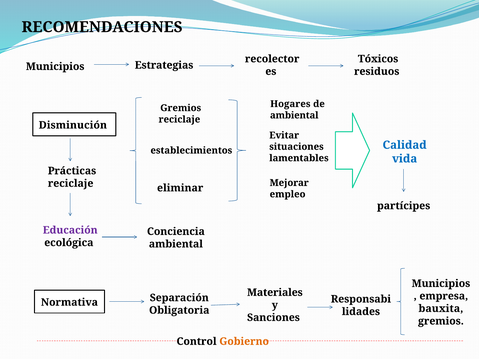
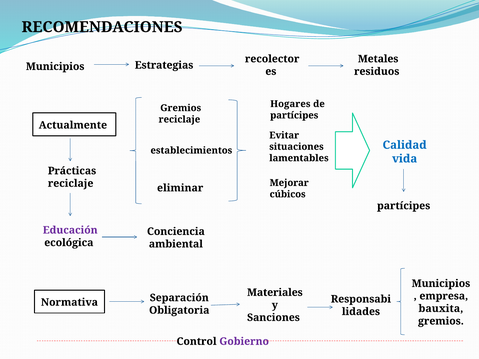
Tóxicos: Tóxicos -> Metales
ambiental at (294, 115): ambiental -> partícipes
Disminución: Disminución -> Actualmente
empleo: empleo -> cúbicos
Gobierno colour: orange -> purple
